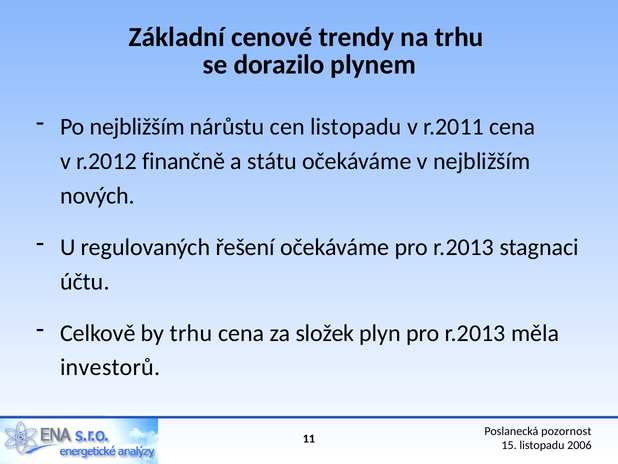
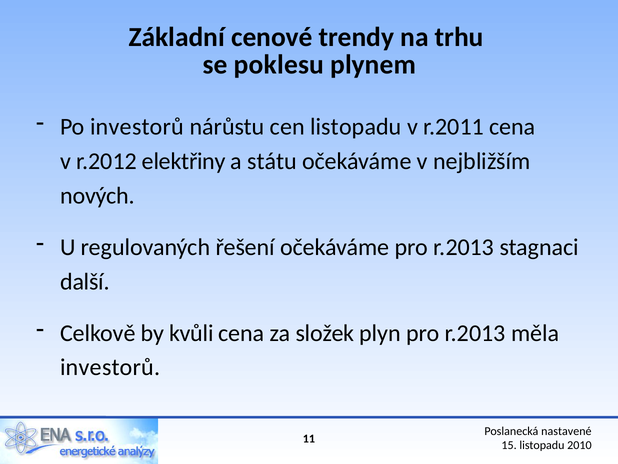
dorazilo: dorazilo -> poklesu
Po nejbližším: nejbližším -> investorů
finančně: finančně -> elektřiny
účtu: účtu -> další
by trhu: trhu -> kvůli
pozornost: pozornost -> nastavené
2006: 2006 -> 2010
